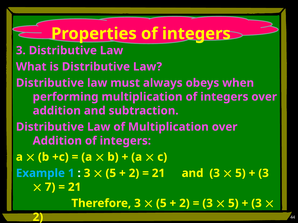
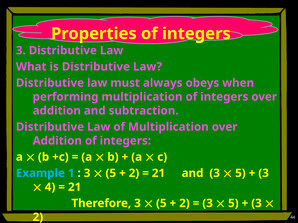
7: 7 -> 4
